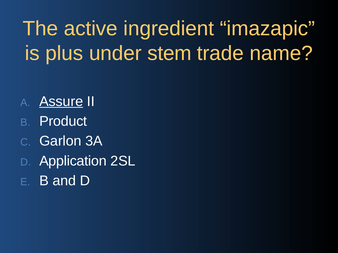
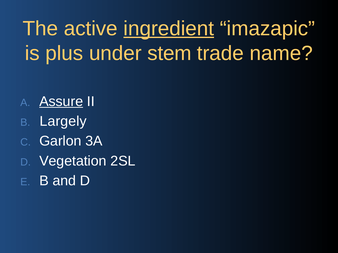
ingredient underline: none -> present
Product: Product -> Largely
Application: Application -> Vegetation
